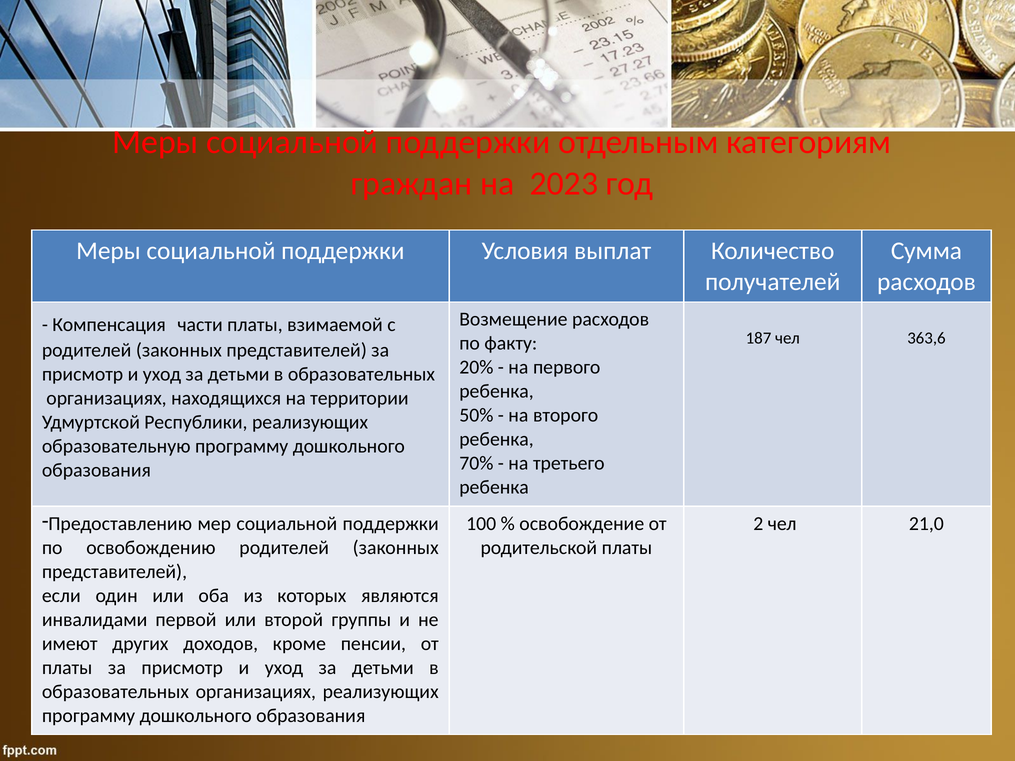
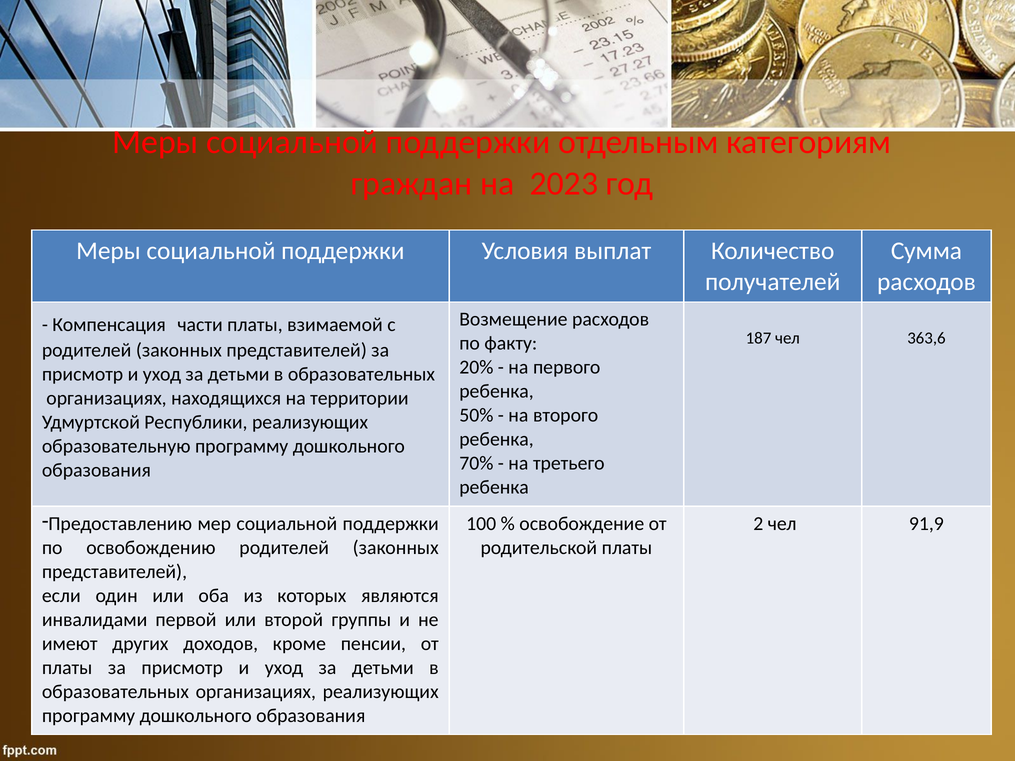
21,0: 21,0 -> 91,9
